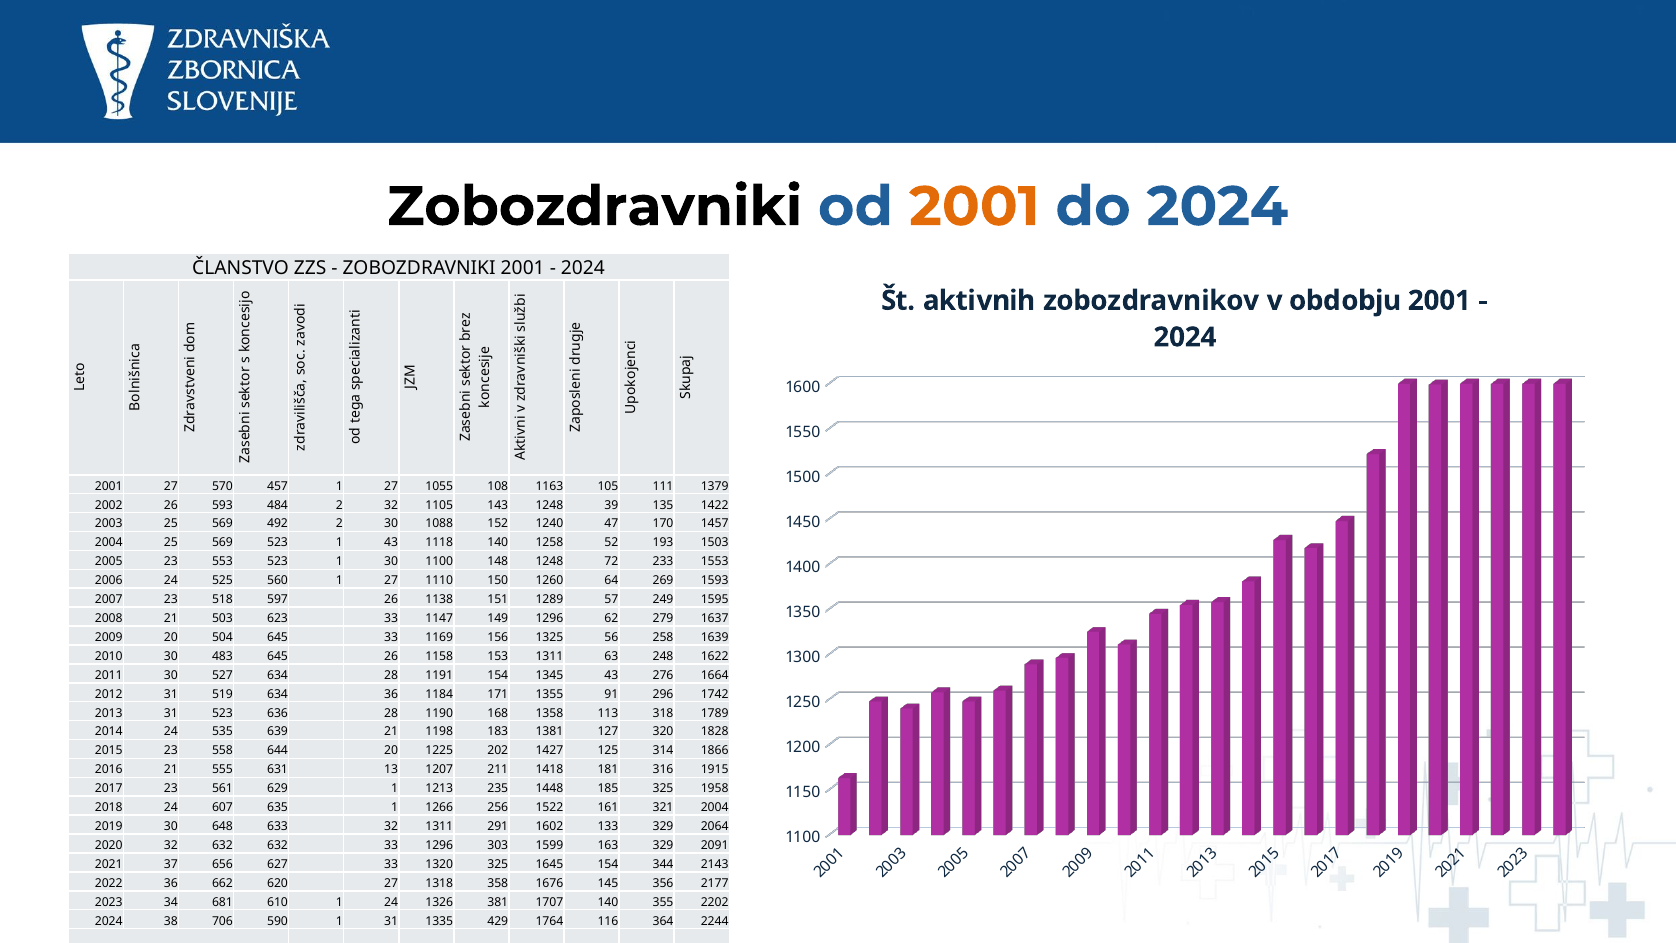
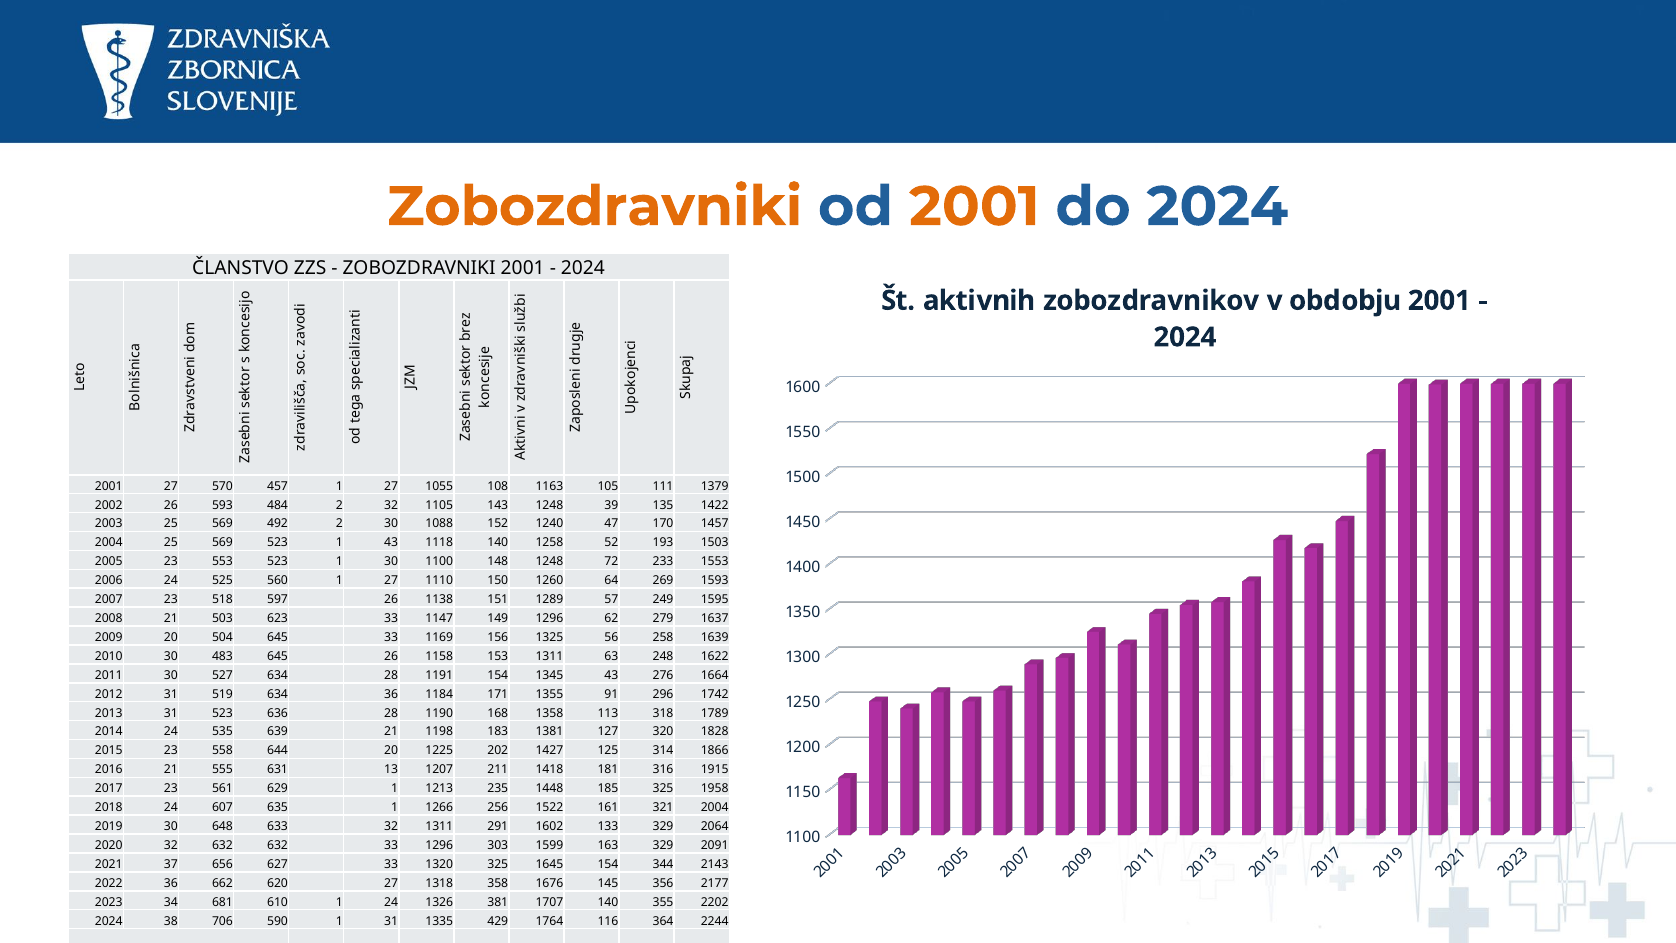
Zobozdravniki at (595, 207) colour: black -> orange
